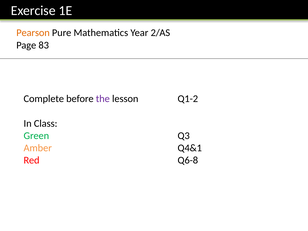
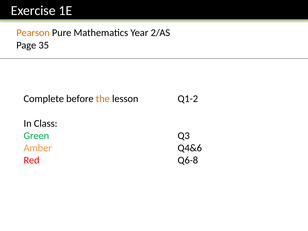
83: 83 -> 35
the colour: purple -> orange
Q4&1: Q4&1 -> Q4&6
